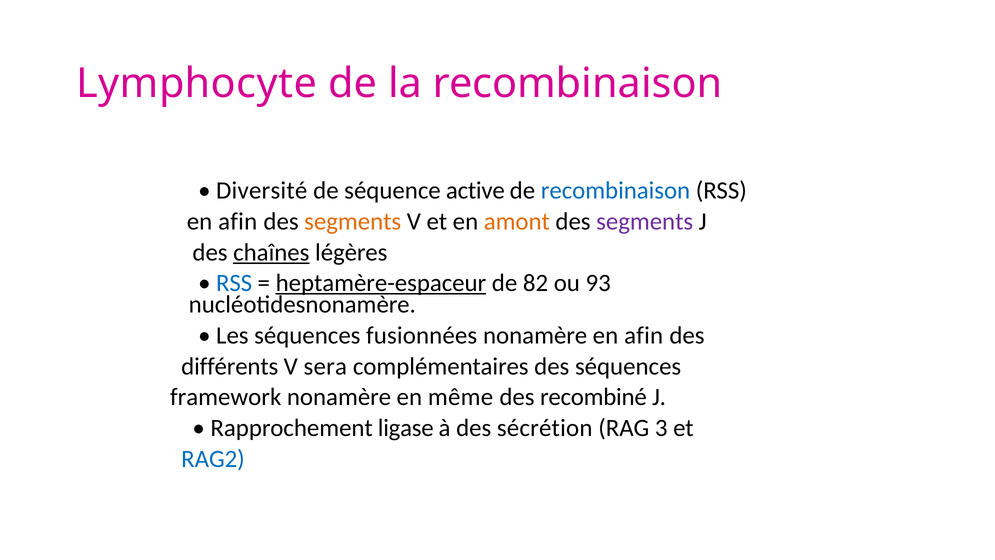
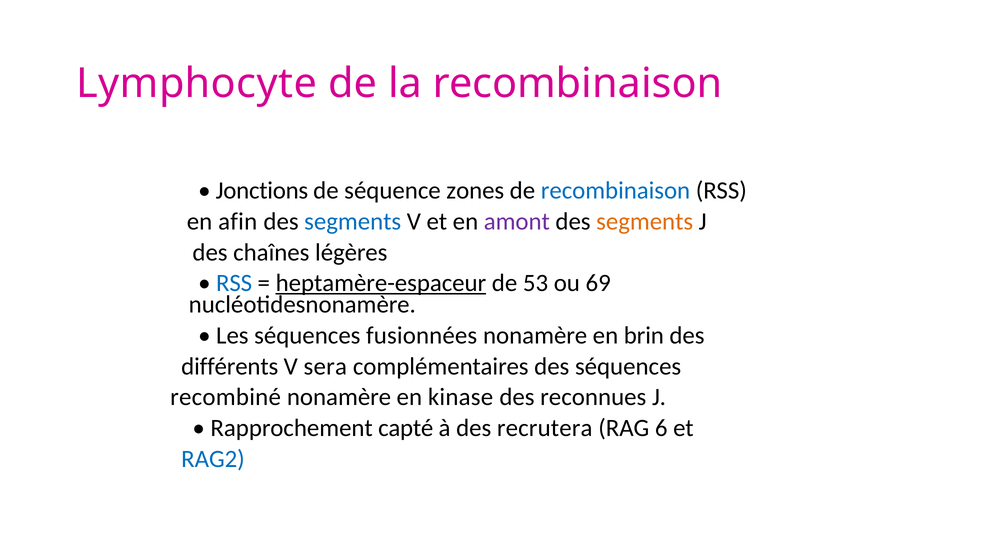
Diversité: Diversité -> Jonctions
active: active -> zones
segments at (353, 221) colour: orange -> blue
amont colour: orange -> purple
segments at (645, 221) colour: purple -> orange
chaînes underline: present -> none
82: 82 -> 53
93: 93 -> 69
nonamère en afin: afin -> brin
framework: framework -> recombiné
même: même -> kinase
recombiné: recombiné -> reconnues
ligase: ligase -> capté
sécrétion: sécrétion -> recrutera
3: 3 -> 6
